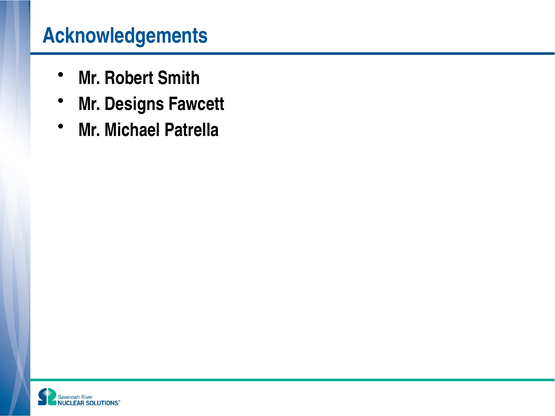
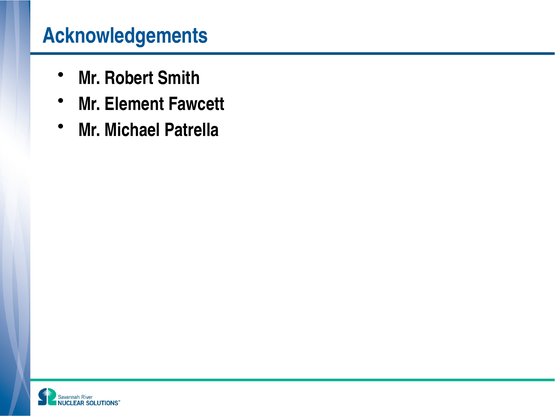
Designs: Designs -> Element
